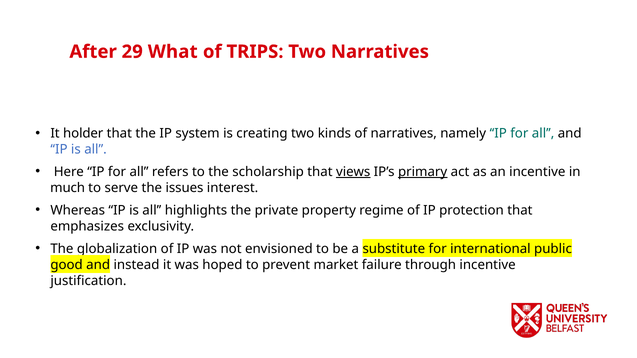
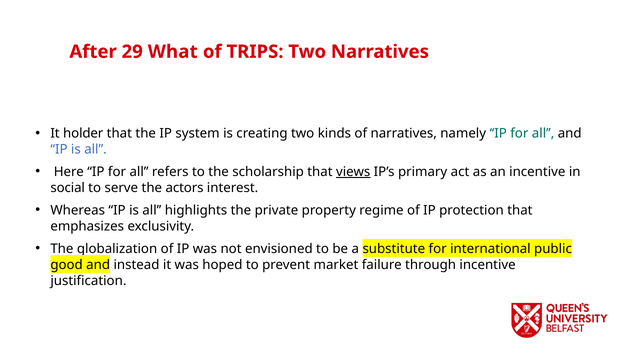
primary underline: present -> none
much: much -> social
issues: issues -> actors
